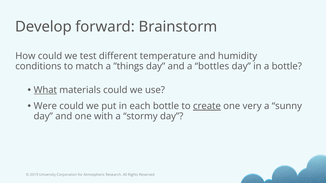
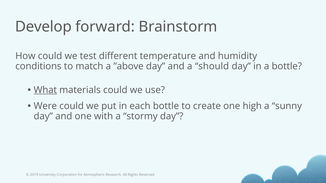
”things: ”things -> ”above
bottles: bottles -> should
create underline: present -> none
very: very -> high
